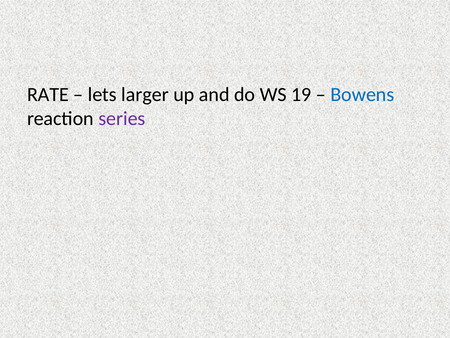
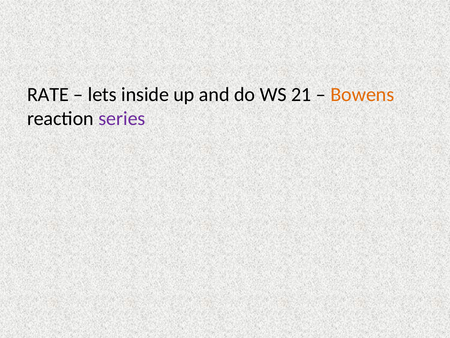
larger: larger -> inside
19: 19 -> 21
Bowens colour: blue -> orange
